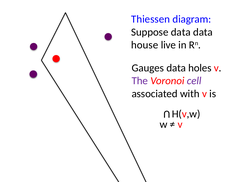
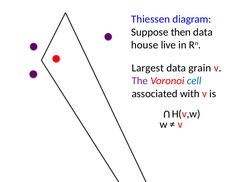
Suppose data: data -> then
Gauges: Gauges -> Largest
holes: holes -> grain
cell colour: purple -> blue
